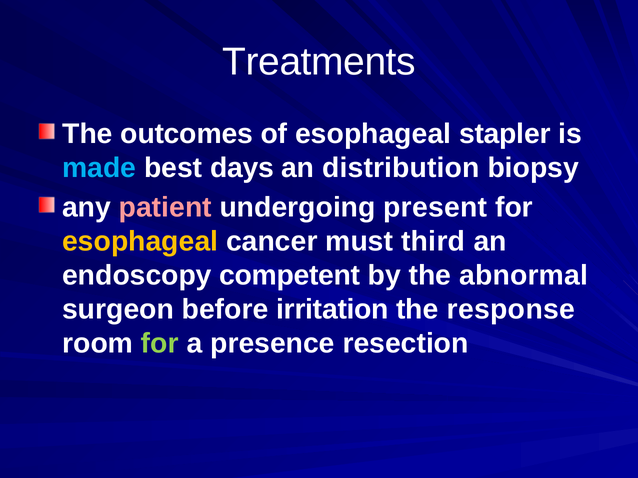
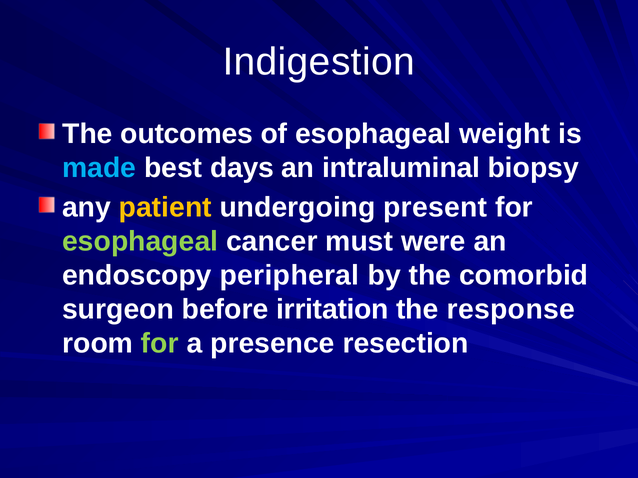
Treatments: Treatments -> Indigestion
stapler: stapler -> weight
distribution: distribution -> intraluminal
patient colour: pink -> yellow
esophageal at (140, 242) colour: yellow -> light green
third: third -> were
competent: competent -> peripheral
abnormal: abnormal -> comorbid
